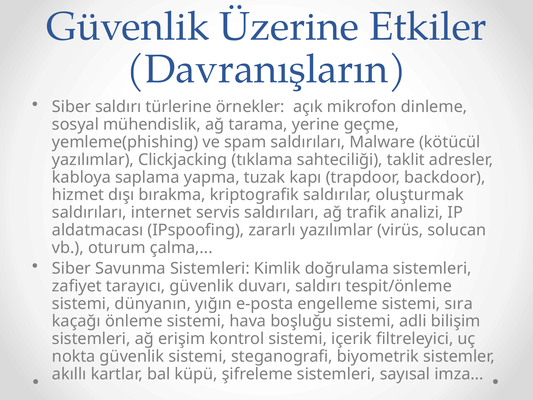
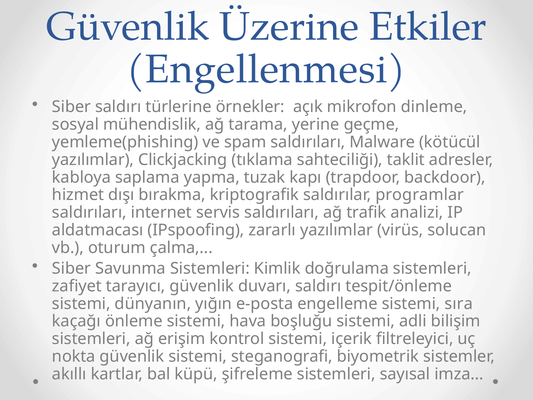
Davranışların: Davranışların -> Engellenmesi
oluşturmak: oluşturmak -> programlar
